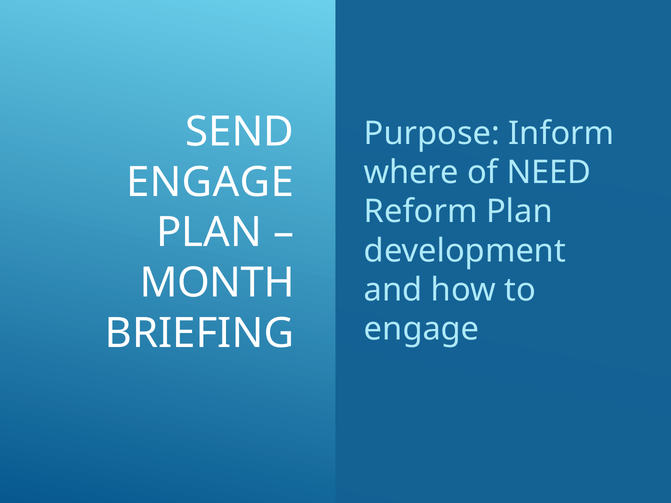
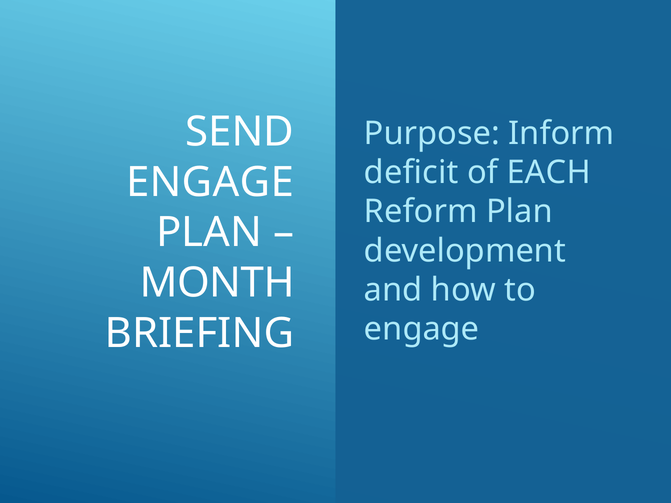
where: where -> deficit
NEED: NEED -> EACH
